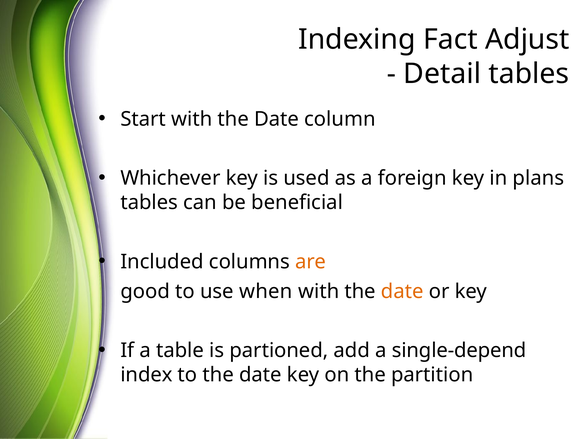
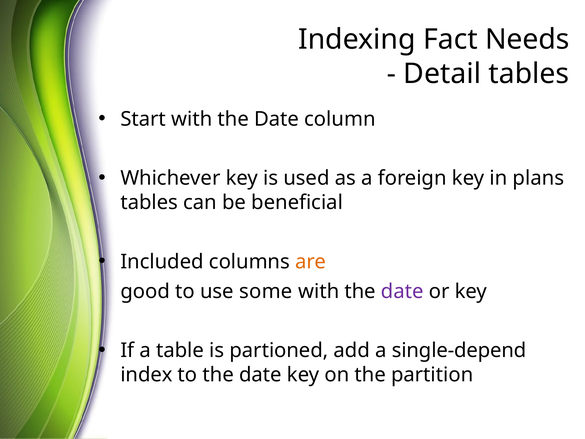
Adjust: Adjust -> Needs
when: when -> some
date at (402, 291) colour: orange -> purple
